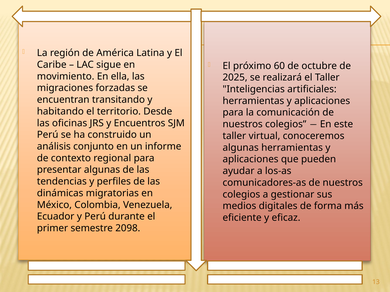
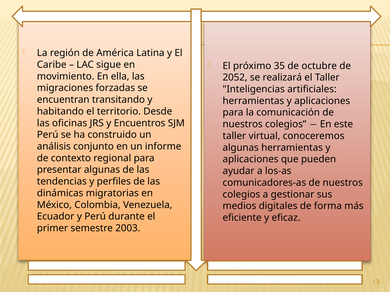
60: 60 -> 35
2025: 2025 -> 2052
2098: 2098 -> 2003
